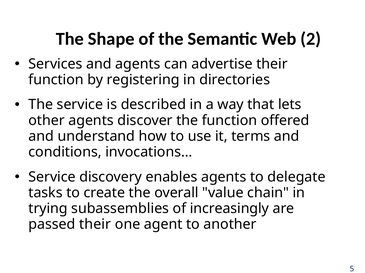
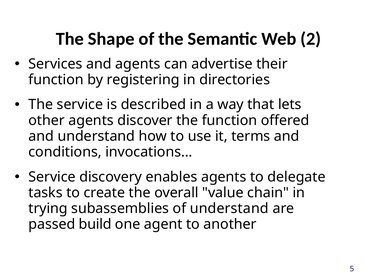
of increasingly: increasingly -> understand
passed their: their -> build
